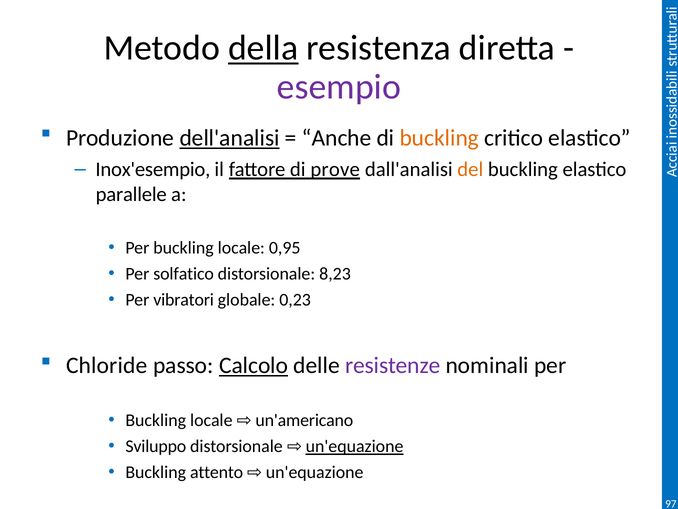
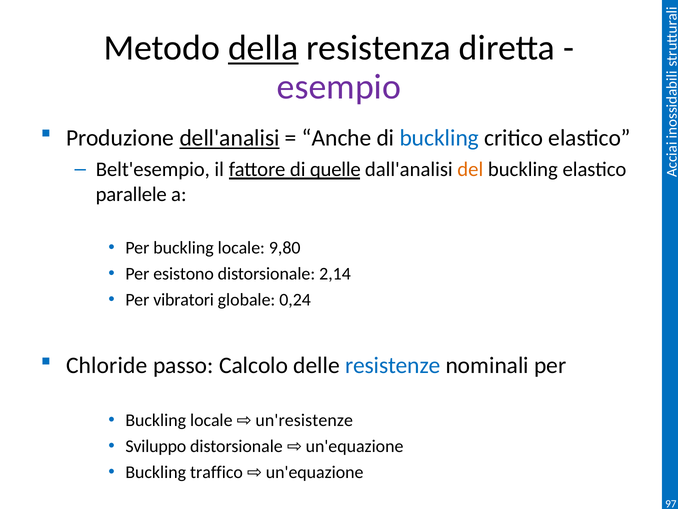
buckling at (439, 138) colour: orange -> blue
Inox'esempio: Inox'esempio -> Belt'esempio
prove: prove -> quelle
0,95: 0,95 -> 9,80
solfatico: solfatico -> esistono
8,23: 8,23 -> 2,14
0,23: 0,23 -> 0,24
Calcolo underline: present -> none
resistenze colour: purple -> blue
un'americano: un'americano -> un'resistenze
un'equazione at (355, 446) underline: present -> none
attento: attento -> traffico
